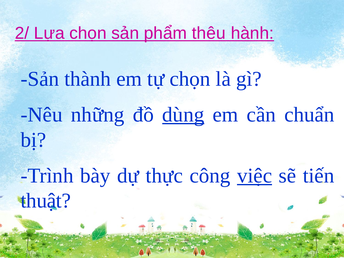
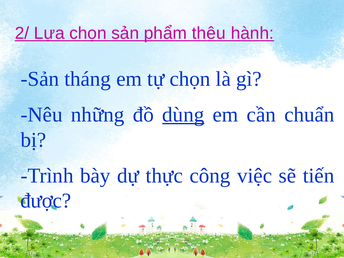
thành: thành -> tháng
việc underline: present -> none
thuật: thuật -> được
